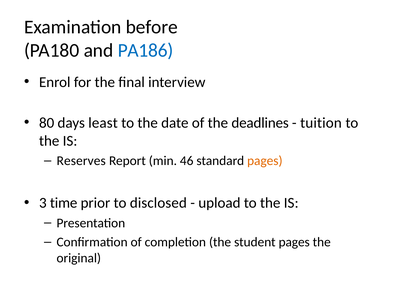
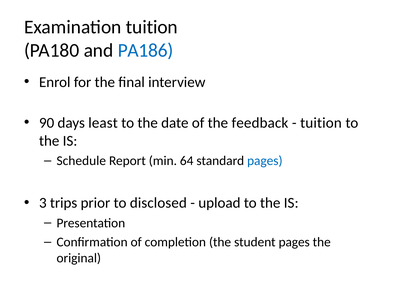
Examination before: before -> tuition
80: 80 -> 90
deadlines: deadlines -> feedback
Reserves: Reserves -> Schedule
46: 46 -> 64
pages at (265, 161) colour: orange -> blue
time: time -> trips
